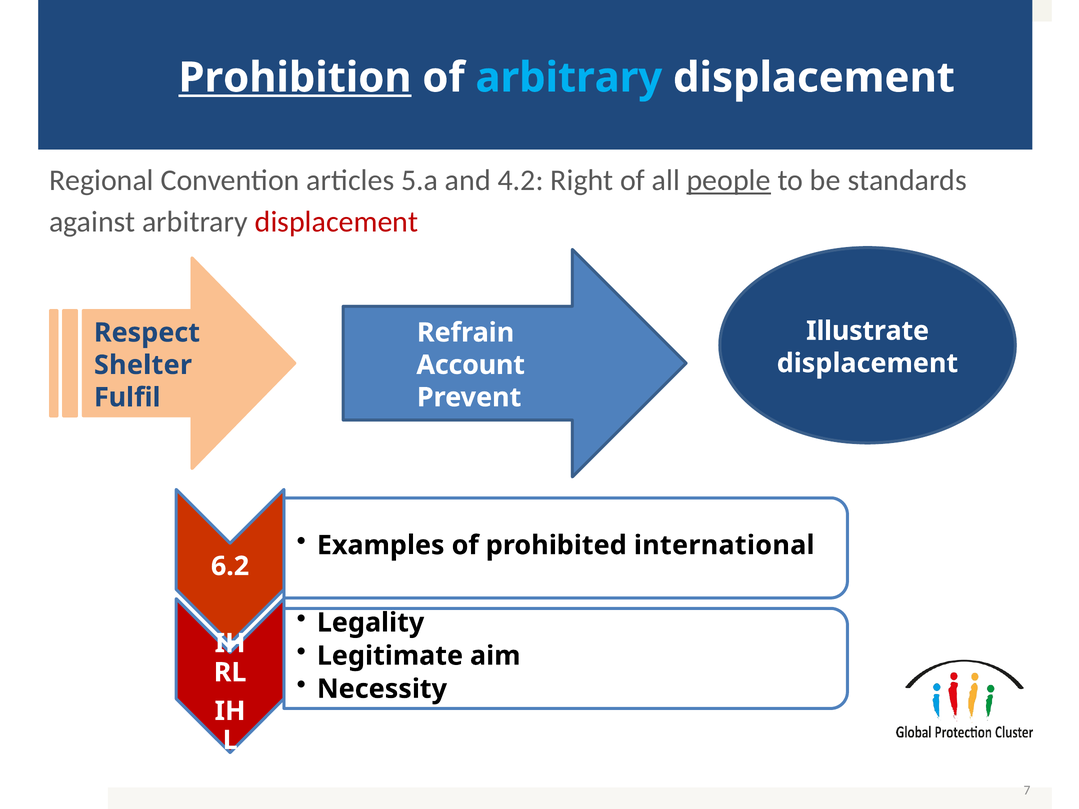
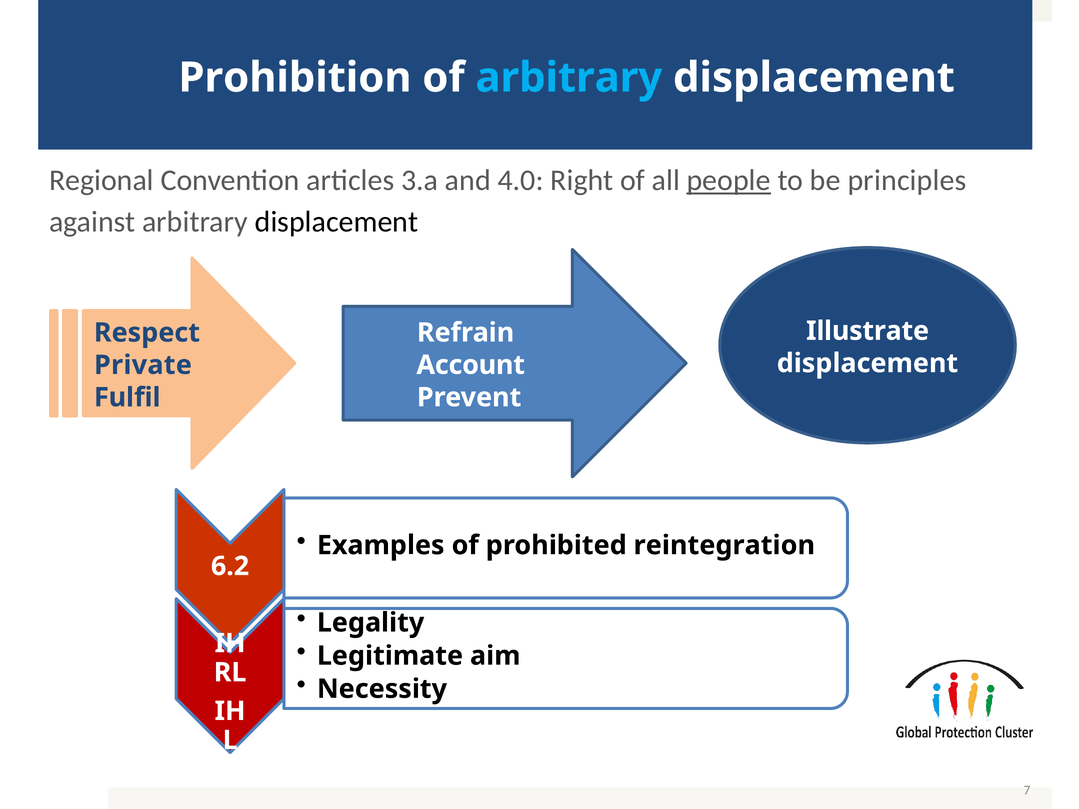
Prohibition underline: present -> none
5.a: 5.a -> 3.a
4.2: 4.2 -> 4.0
standards: standards -> principles
displacement at (337, 222) colour: red -> black
Shelter: Shelter -> Private
international: international -> reintegration
